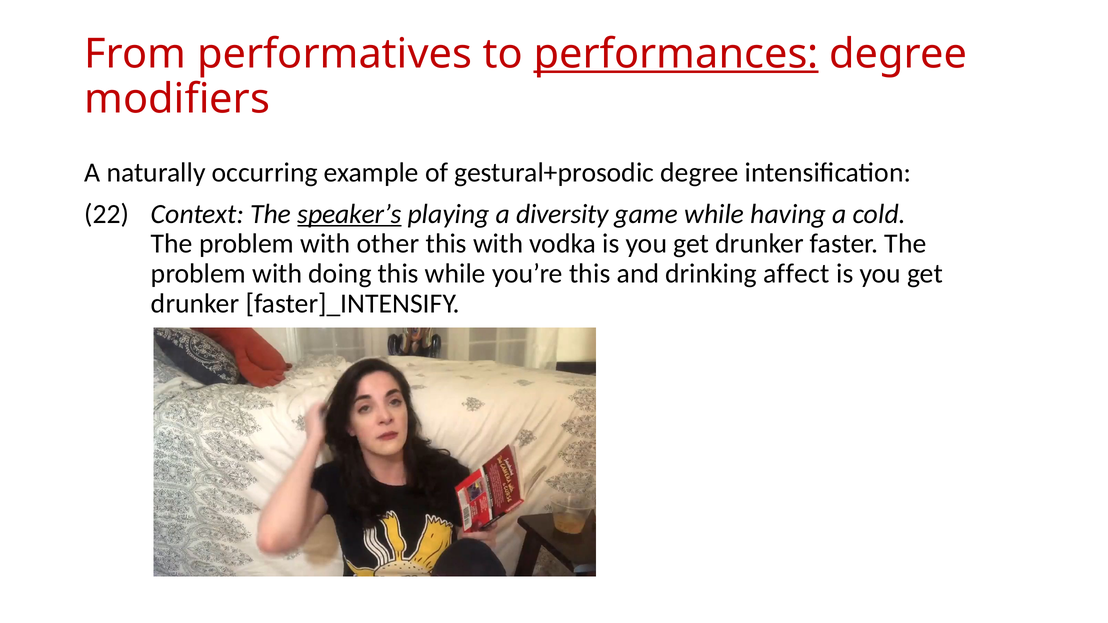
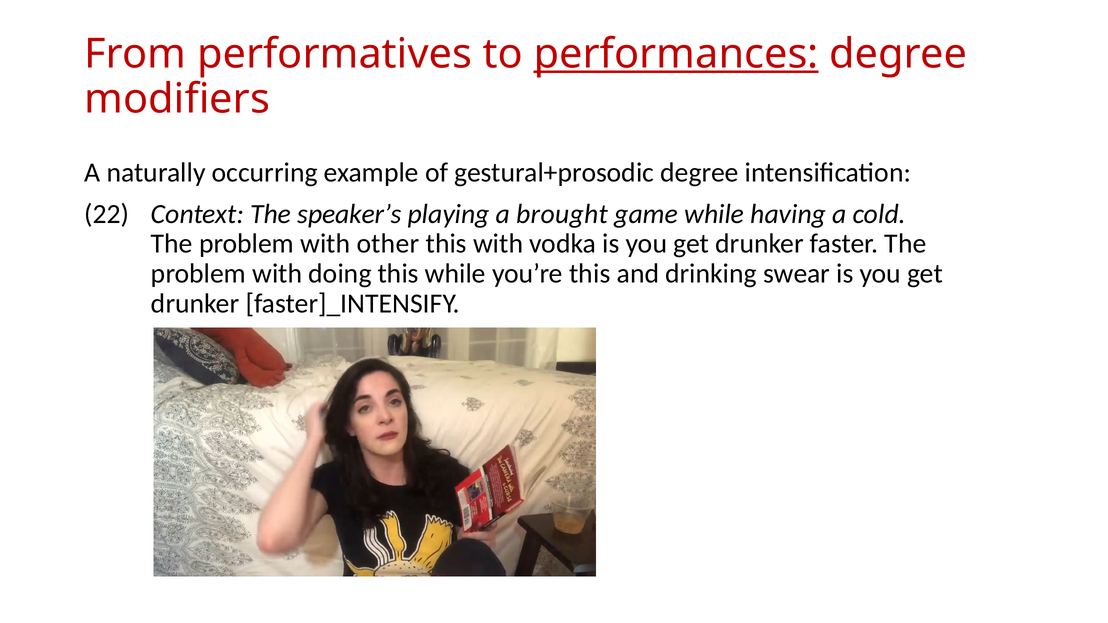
speaker’s underline: present -> none
diversity: diversity -> brought
affect: affect -> swear
